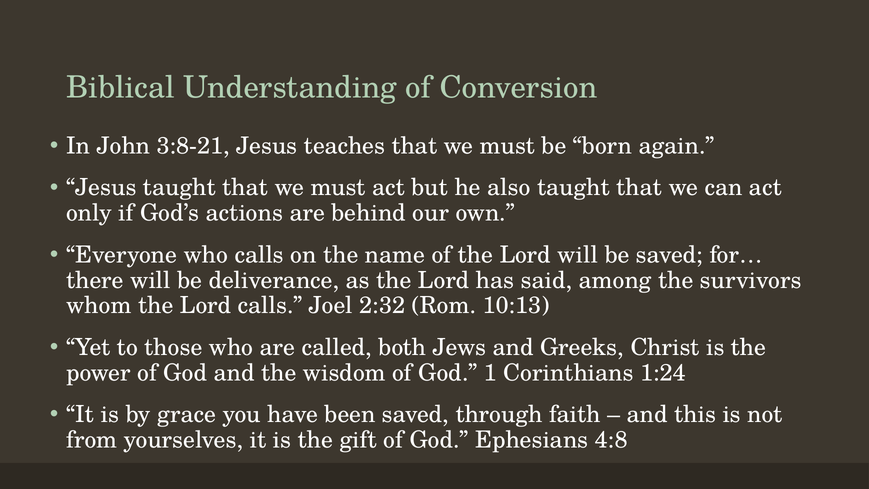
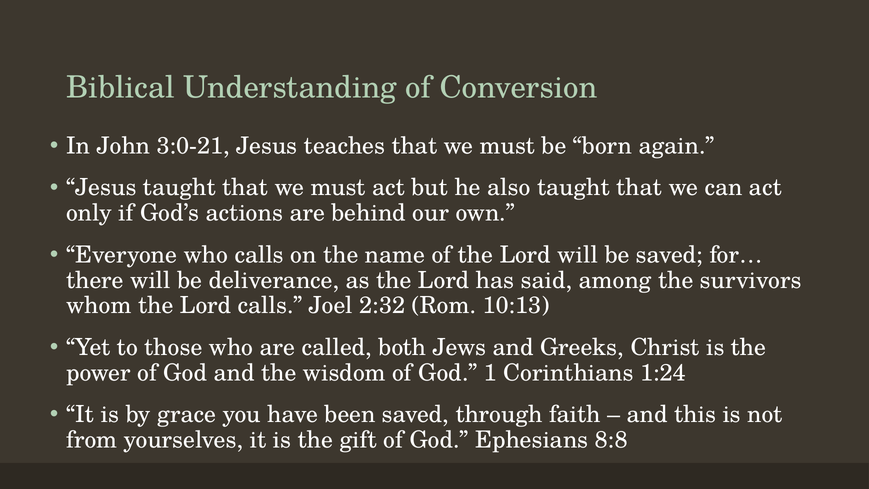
3:8-21: 3:8-21 -> 3:0-21
4:8: 4:8 -> 8:8
